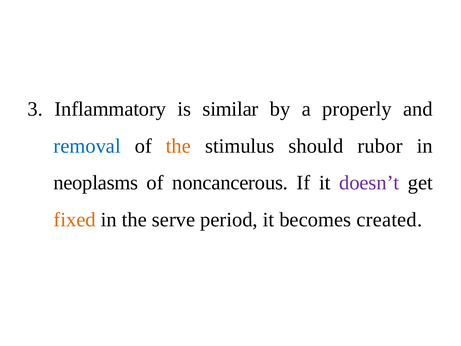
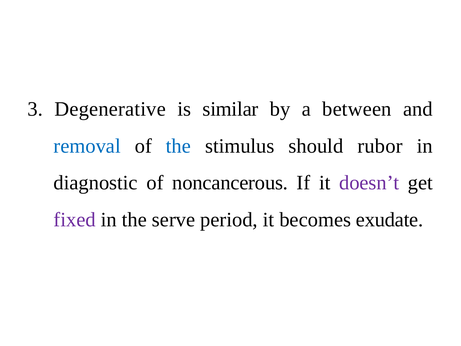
Inflammatory: Inflammatory -> Degenerative
properly: properly -> between
the at (178, 146) colour: orange -> blue
neoplasms: neoplasms -> diagnostic
fixed colour: orange -> purple
created: created -> exudate
